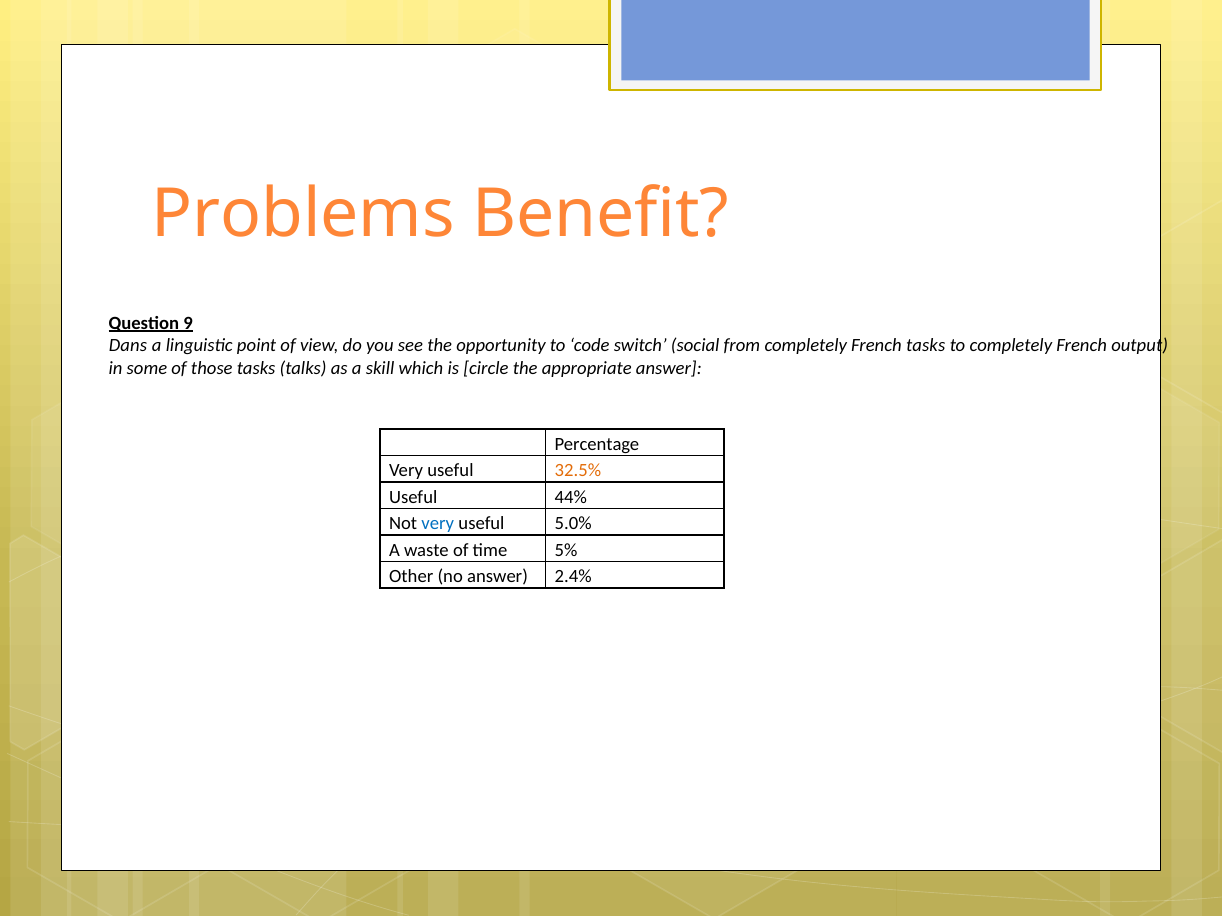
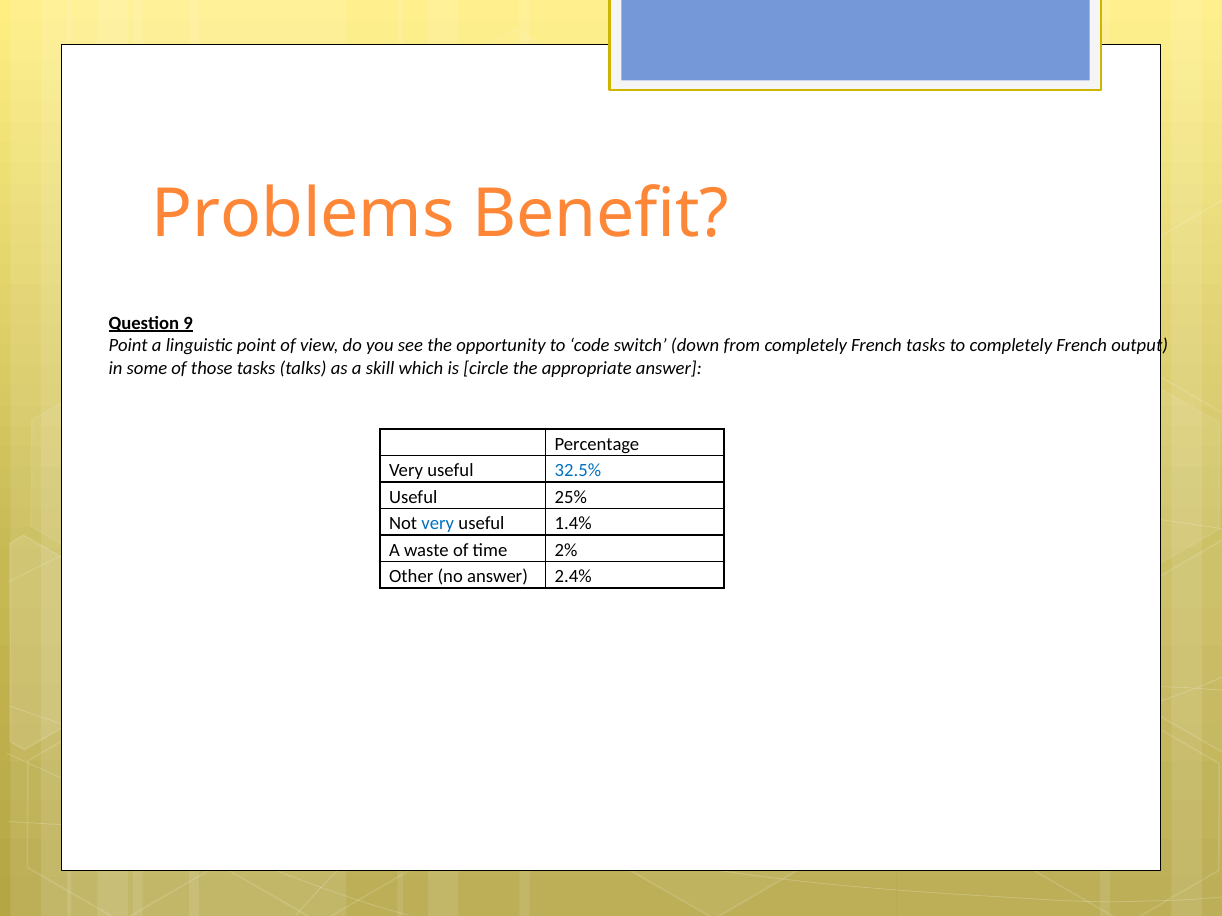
Dans at (128, 346): Dans -> Point
social: social -> down
32.5% colour: orange -> blue
44%: 44% -> 25%
5.0%: 5.0% -> 1.4%
5%: 5% -> 2%
